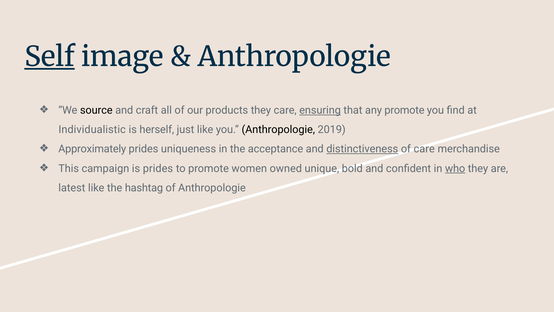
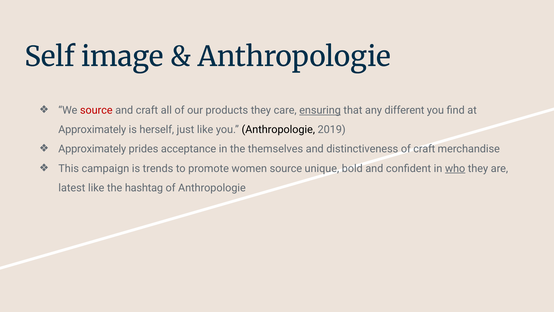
Self underline: present -> none
source at (96, 110) colour: black -> red
any promote: promote -> different
Individualistic at (92, 129): Individualistic -> Approximately
uniqueness: uniqueness -> acceptance
acceptance: acceptance -> themselves
distinctiveness underline: present -> none
of care: care -> craft
is prides: prides -> trends
women owned: owned -> source
